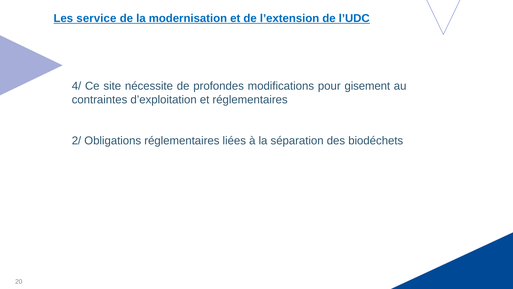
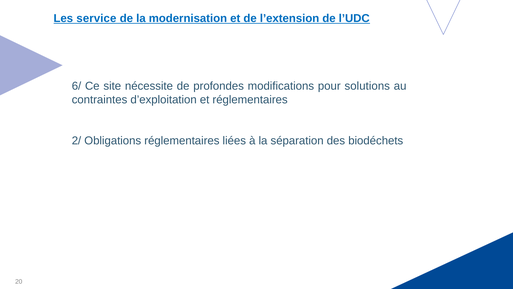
4/: 4/ -> 6/
gisement: gisement -> solutions
